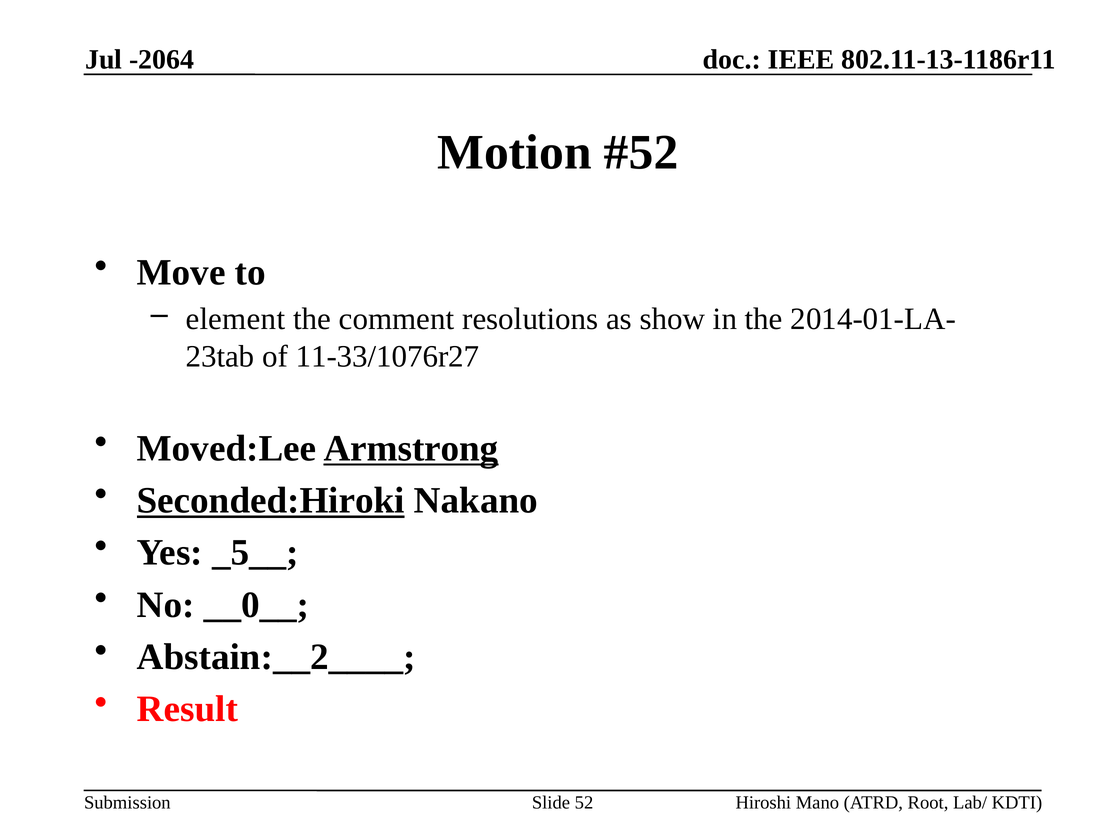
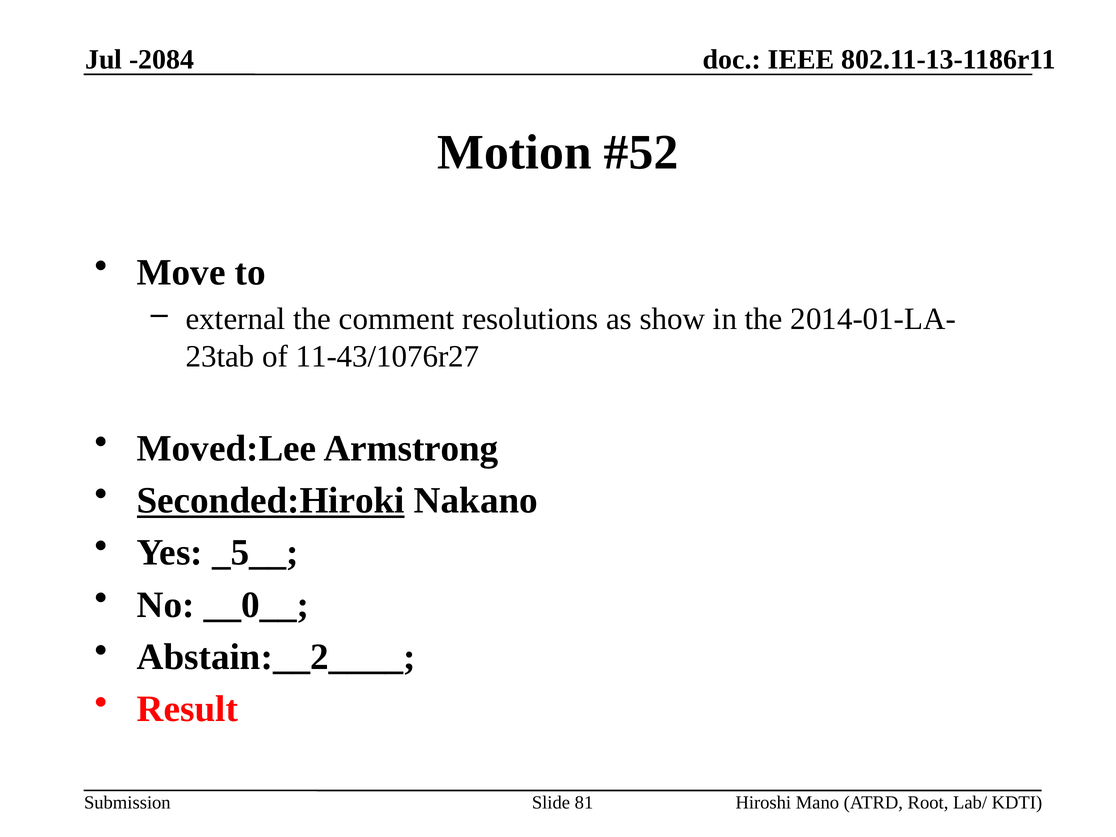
-2064: -2064 -> -2084
element: element -> external
11-33/1076r27: 11-33/1076r27 -> 11-43/1076r27
Armstrong underline: present -> none
52: 52 -> 81
